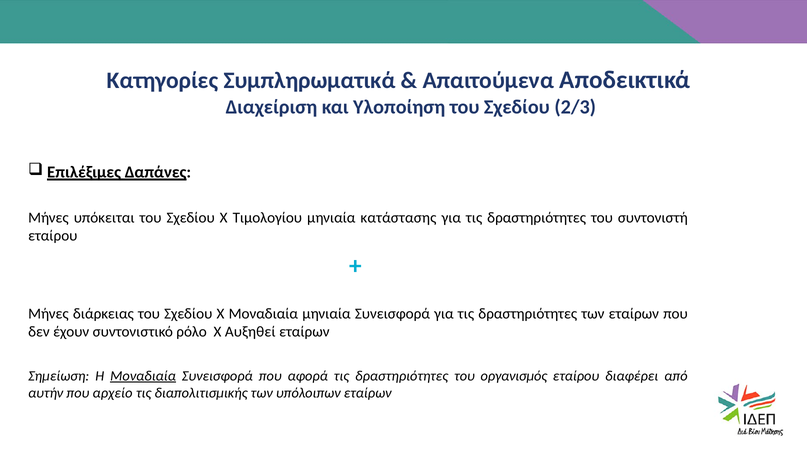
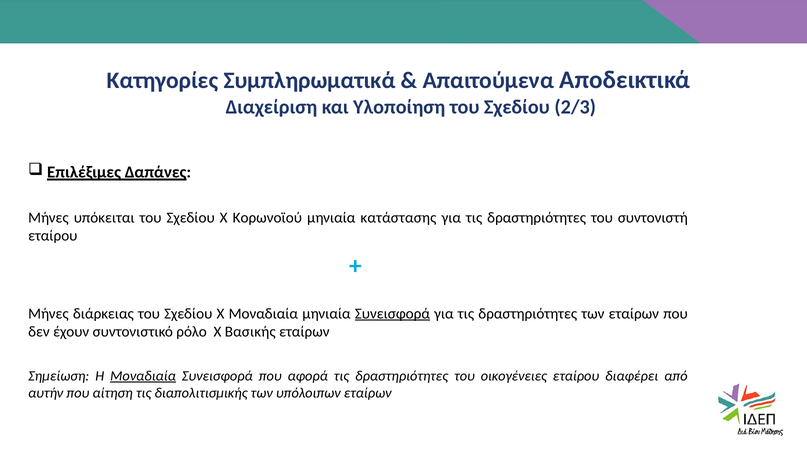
Τιμολογίου: Τιμολογίου -> Κορωνοϊού
Συνεισφορά at (392, 314) underline: none -> present
Αυξηθεί: Αυξηθεί -> Βασικής
οργανισμός: οργανισμός -> οικογένειες
αρχείο: αρχείο -> αίτηση
